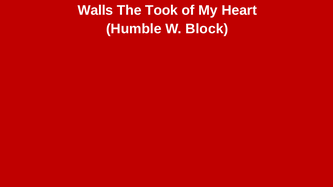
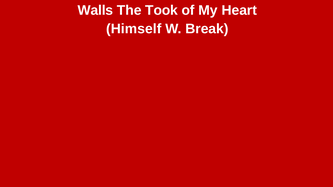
Humble: Humble -> Himself
Block: Block -> Break
